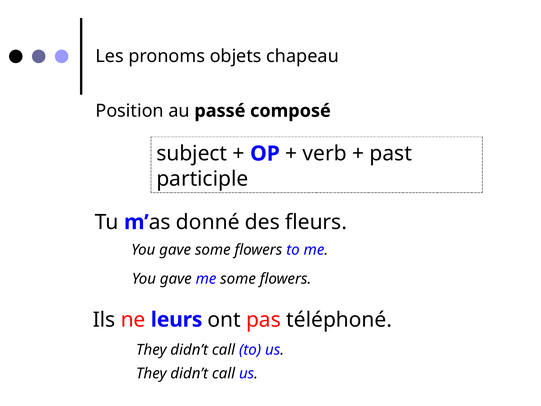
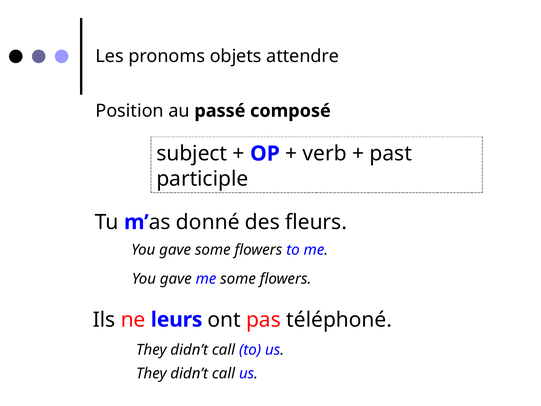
chapeau: chapeau -> attendre
